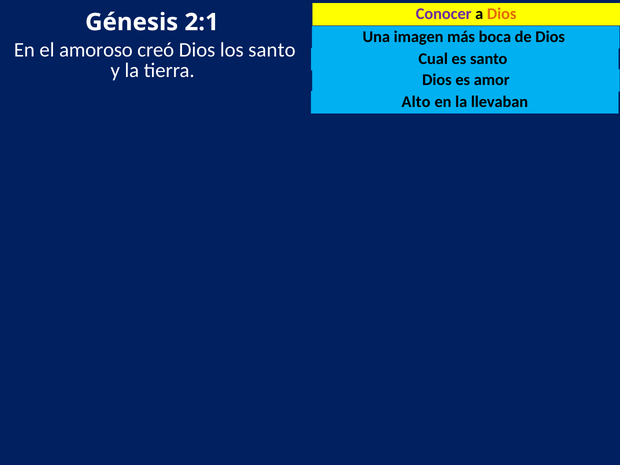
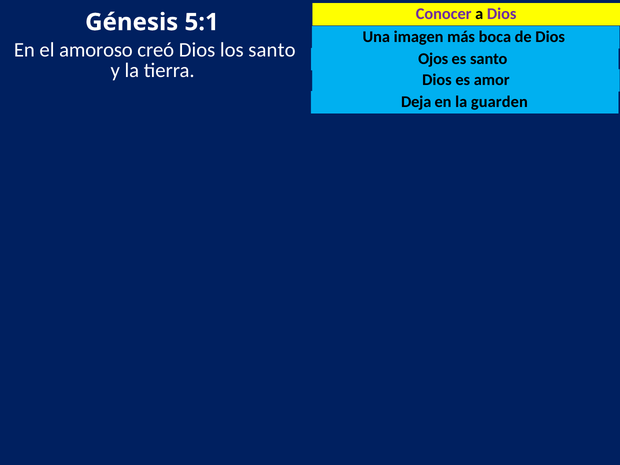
Dios at (502, 14) colour: orange -> purple
2:1: 2:1 -> 5:1
Cual: Cual -> Ojos
Alto: Alto -> Deja
llevaban: llevaban -> guarden
